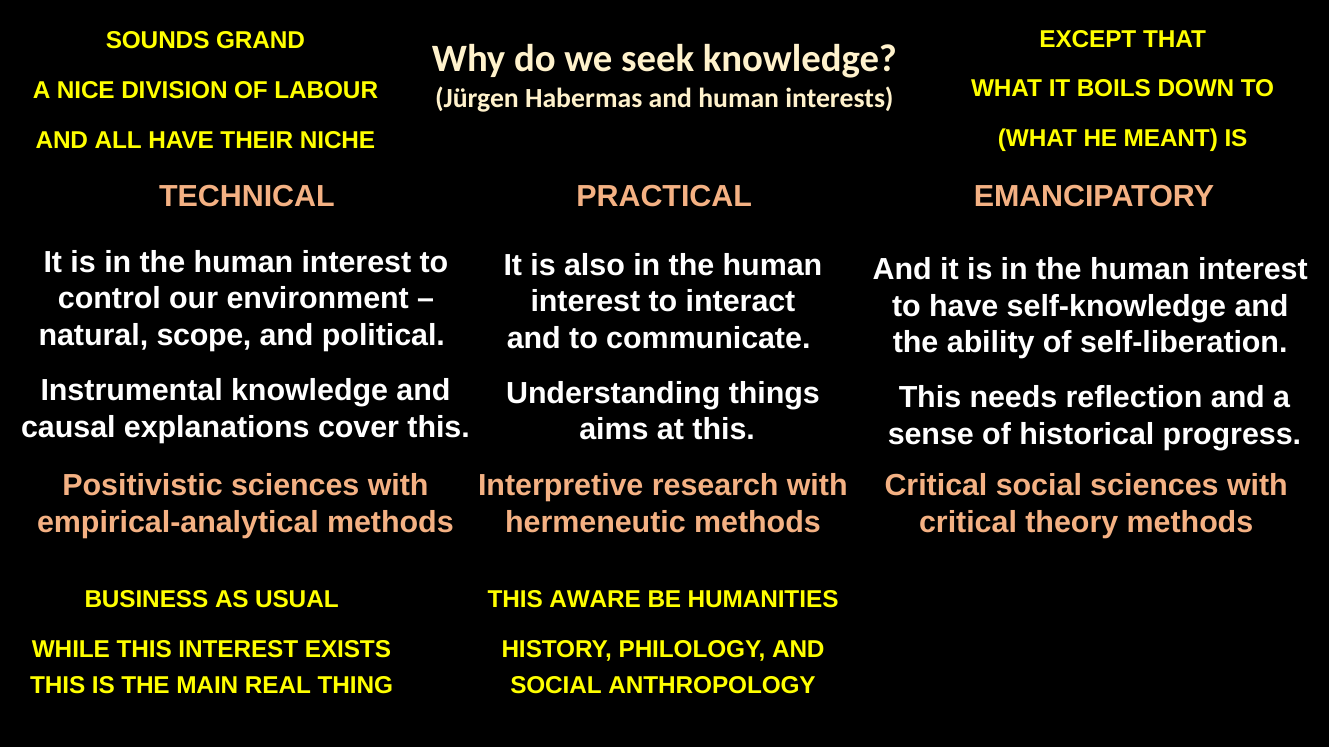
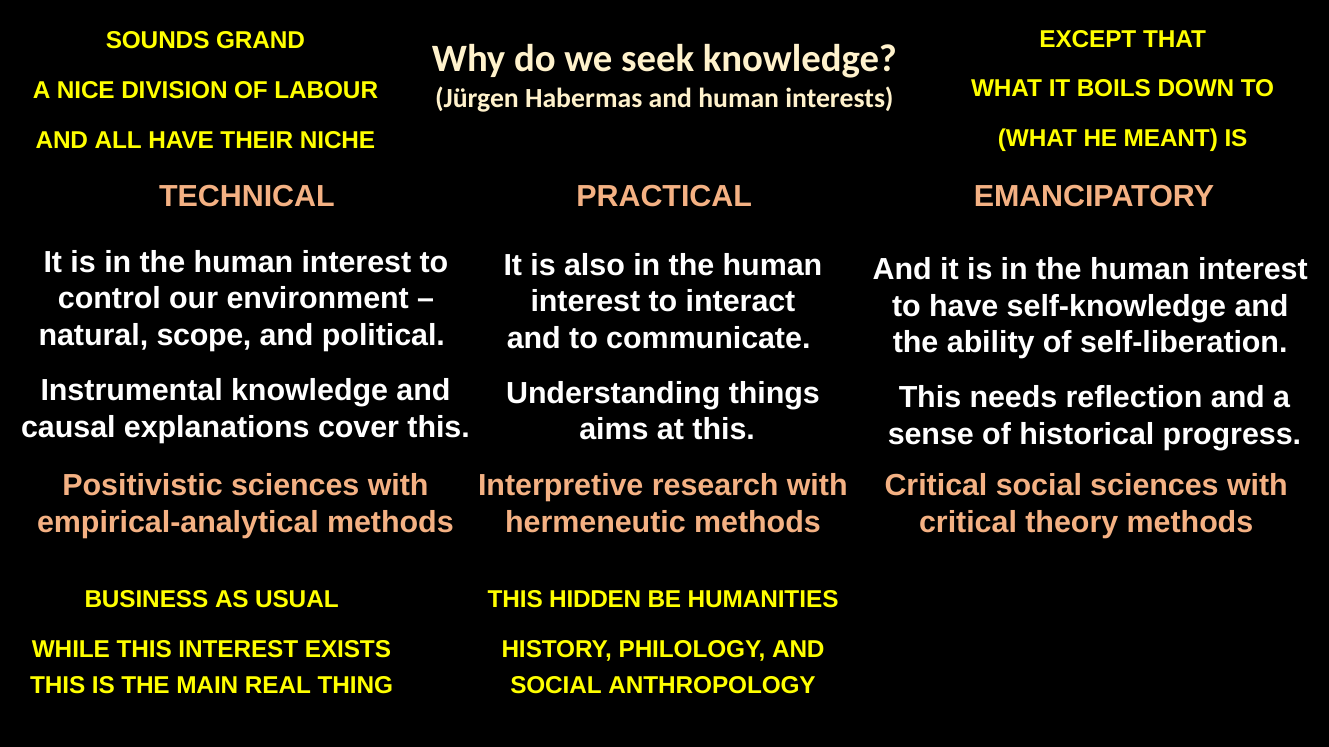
AWARE: AWARE -> HIDDEN
